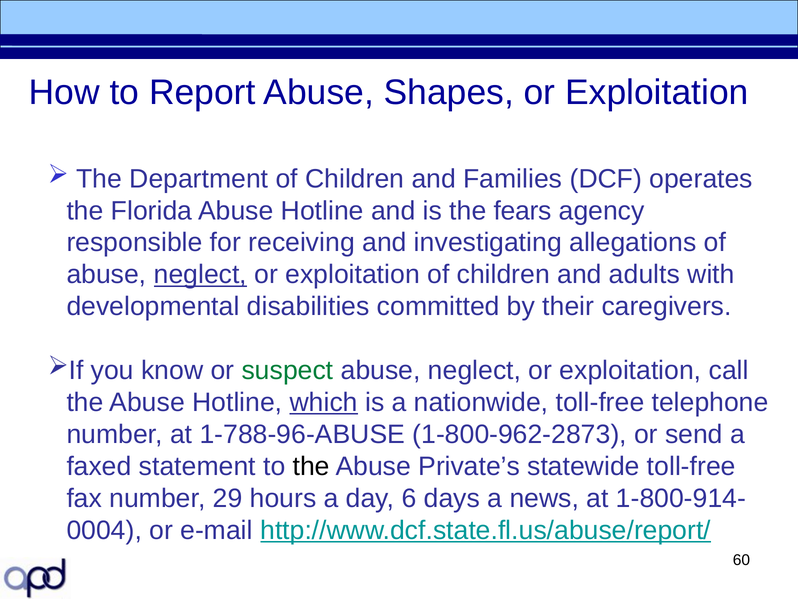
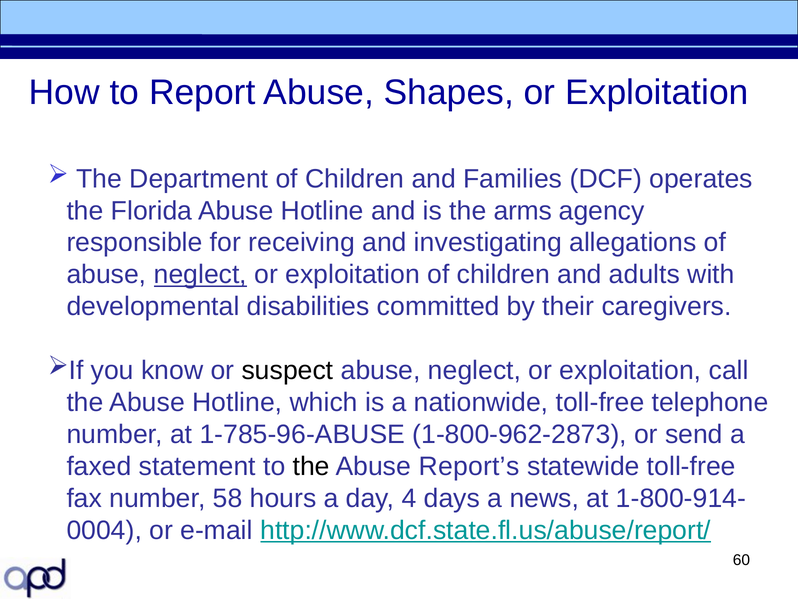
fears: fears -> arms
suspect colour: green -> black
which underline: present -> none
1-788-96-ABUSE: 1-788-96-ABUSE -> 1-785-96-ABUSE
Private’s: Private’s -> Report’s
29: 29 -> 58
6: 6 -> 4
